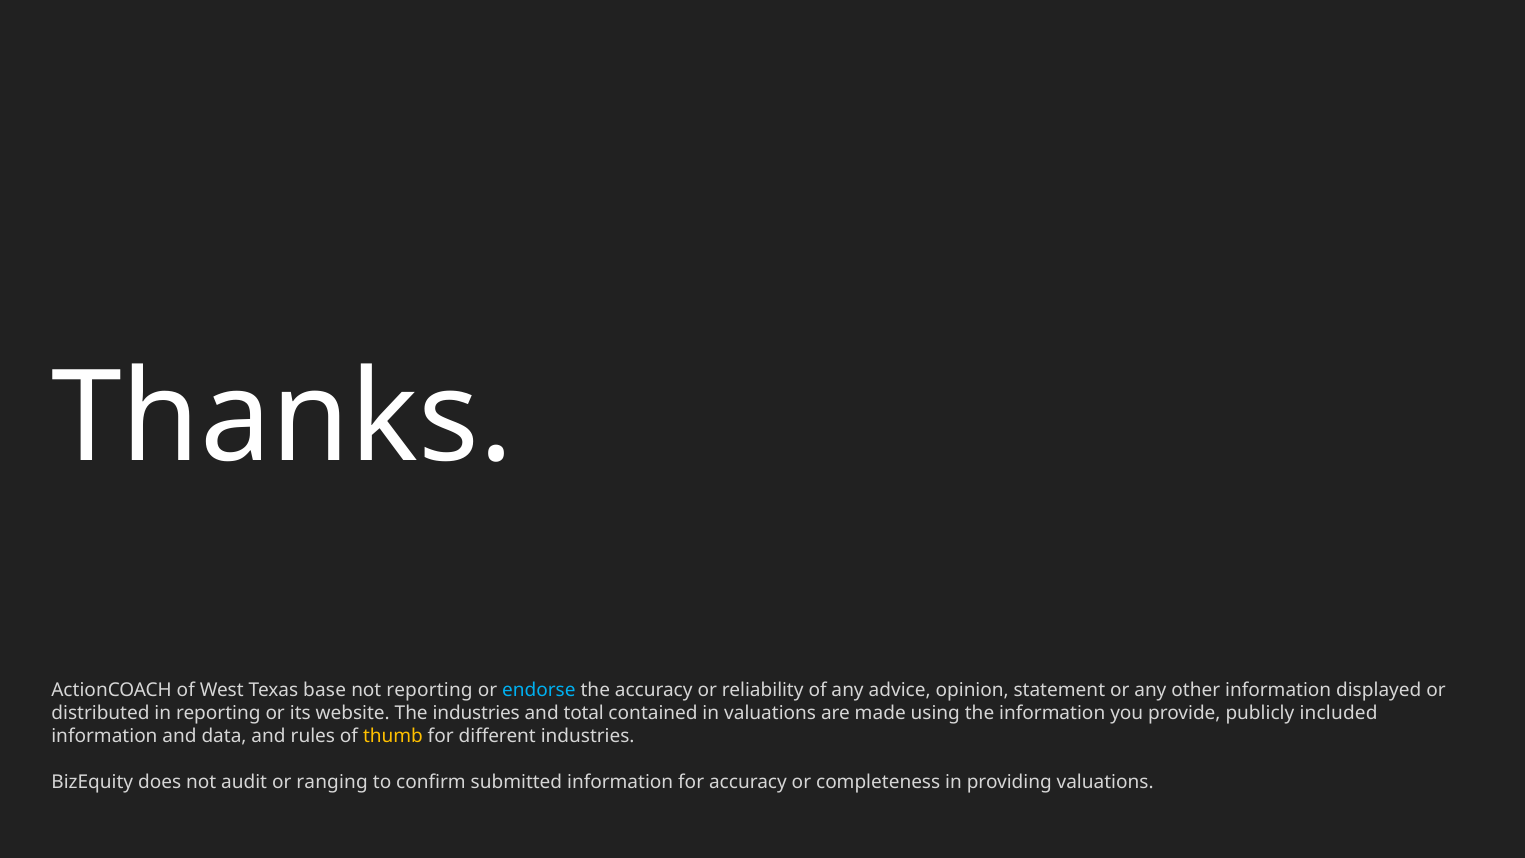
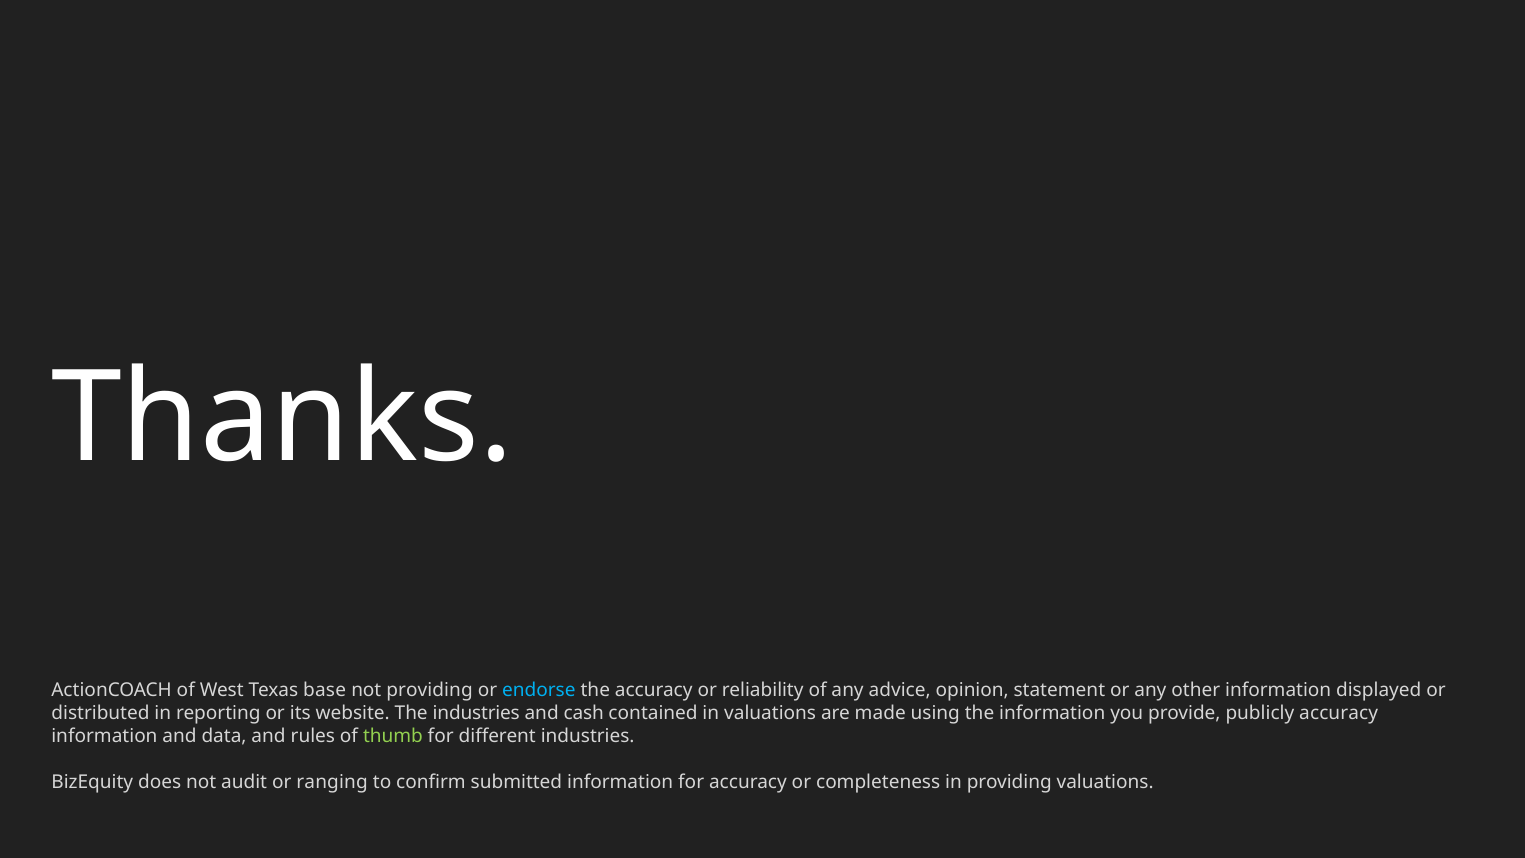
not reporting: reporting -> providing
total: total -> cash
publicly included: included -> accuracy
thumb colour: yellow -> light green
